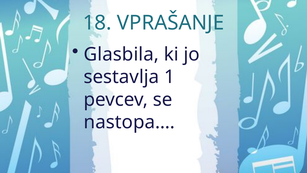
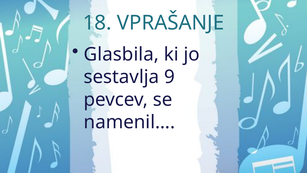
1: 1 -> 9
nastopa…: nastopa… -> namenil…
